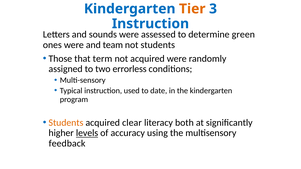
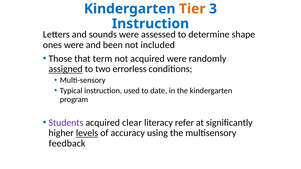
green: green -> shape
team: team -> been
not students: students -> included
assigned underline: none -> present
Students at (66, 123) colour: orange -> purple
both: both -> refer
